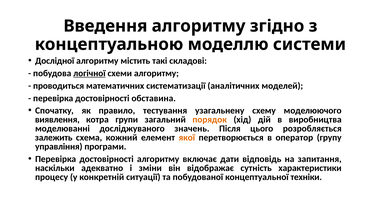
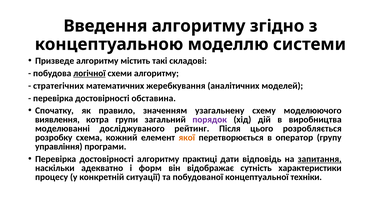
Дослідної: Дослідної -> Призведе
проводиться: проводиться -> стратегічних
систематизації: систематизації -> жеребкування
тестування: тестування -> значенням
порядок colour: orange -> purple
значень: значень -> рейтинг
залежить: залежить -> розробку
включає: включає -> практиці
запитання underline: none -> present
зміни: зміни -> форм
